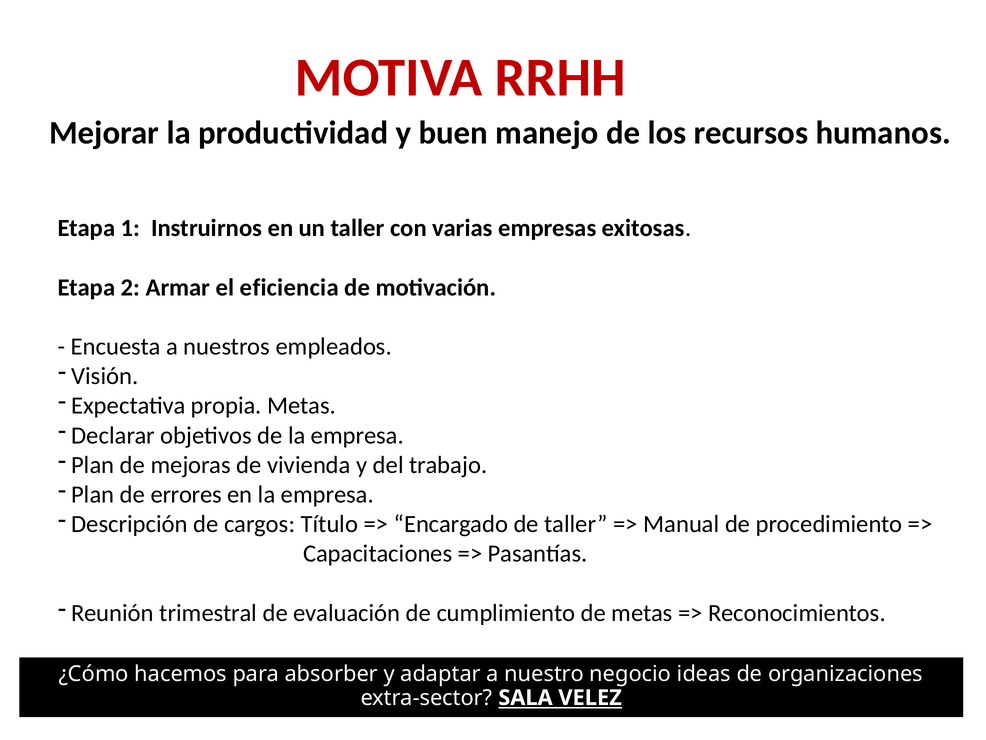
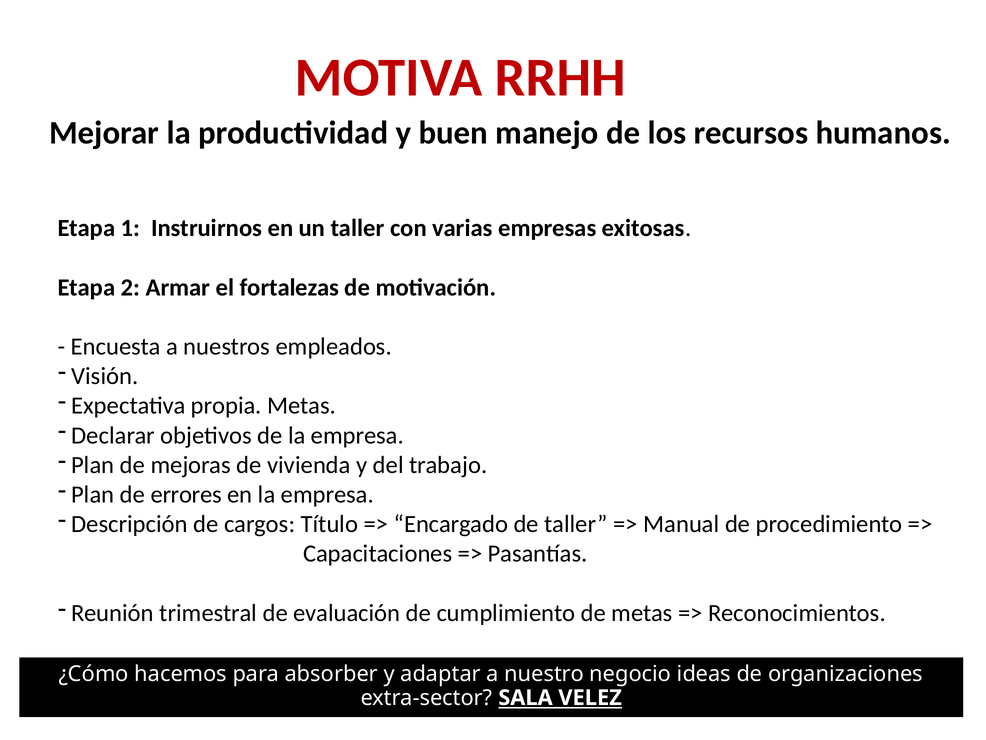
eficiencia: eficiencia -> fortalezas
